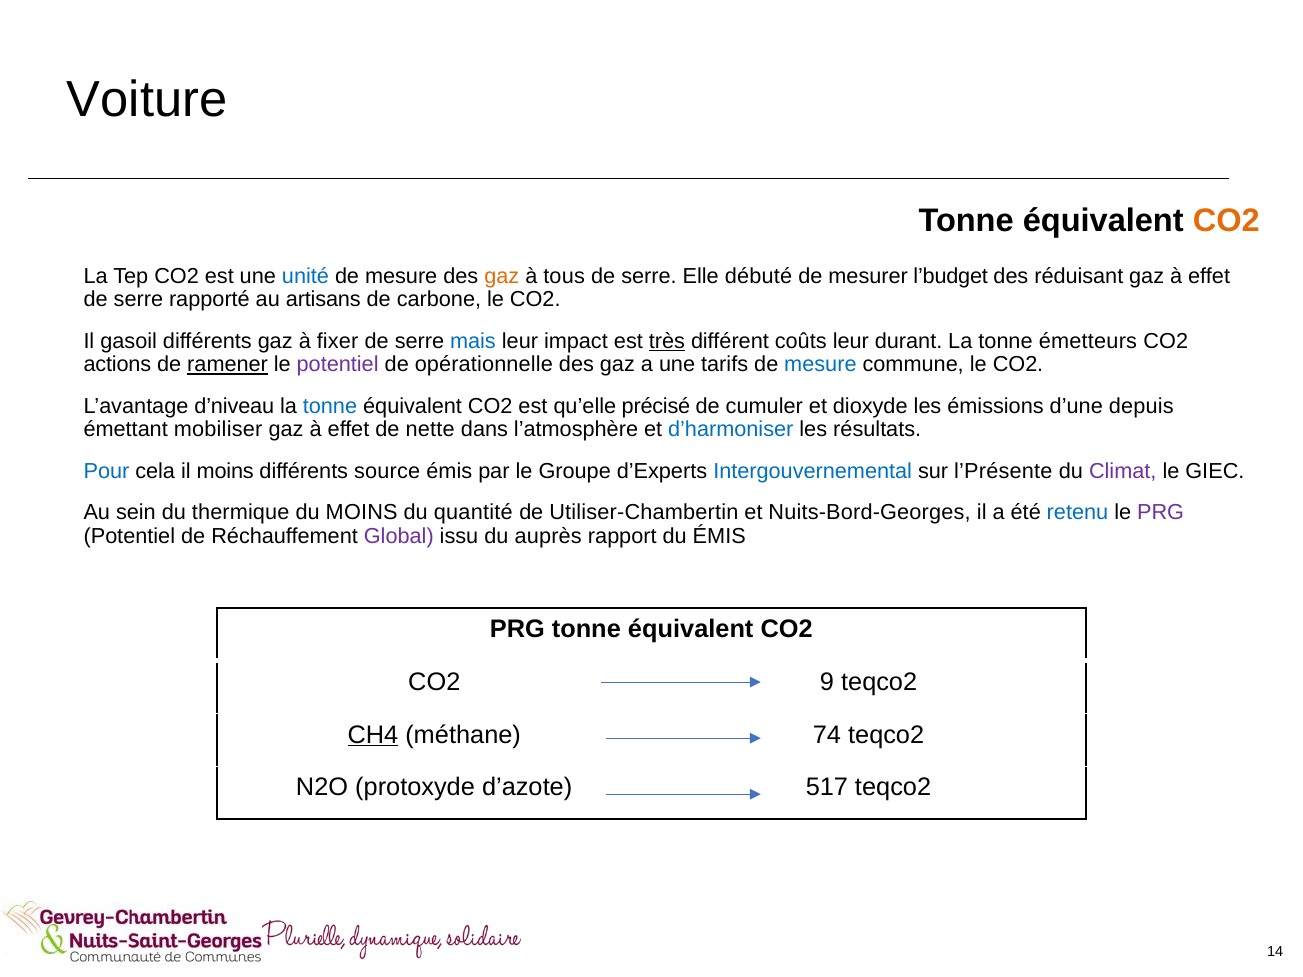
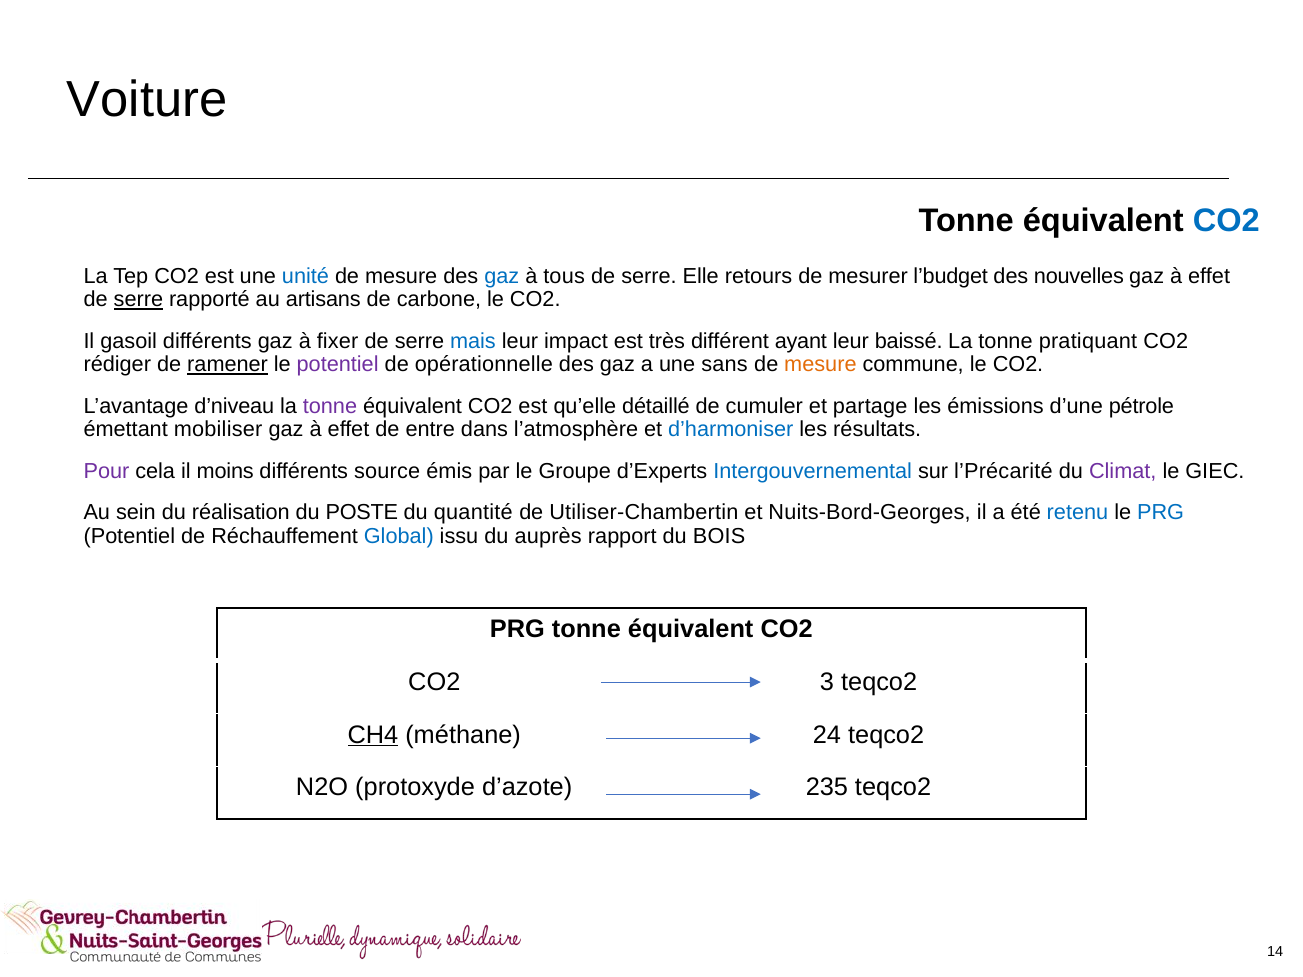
CO2 at (1226, 220) colour: orange -> blue
gaz at (502, 276) colour: orange -> blue
débuté: débuté -> retours
réduisant: réduisant -> nouvelles
serre at (138, 300) underline: none -> present
très underline: present -> none
coûts: coûts -> ayant
durant: durant -> baissé
émetteurs: émetteurs -> pratiquant
actions: actions -> rédiger
tarifs: tarifs -> sans
mesure at (820, 365) colour: blue -> orange
tonne at (330, 406) colour: blue -> purple
précisé: précisé -> détaillé
dioxyde: dioxyde -> partage
depuis: depuis -> pétrole
nette: nette -> entre
Pour colour: blue -> purple
l’Présente: l’Présente -> l’Précarité
thermique: thermique -> réalisation
du MOINS: MOINS -> POSTE
PRG at (1161, 513) colour: purple -> blue
Global colour: purple -> blue
du ÉMIS: ÉMIS -> BOIS
9: 9 -> 3
74: 74 -> 24
517: 517 -> 235
